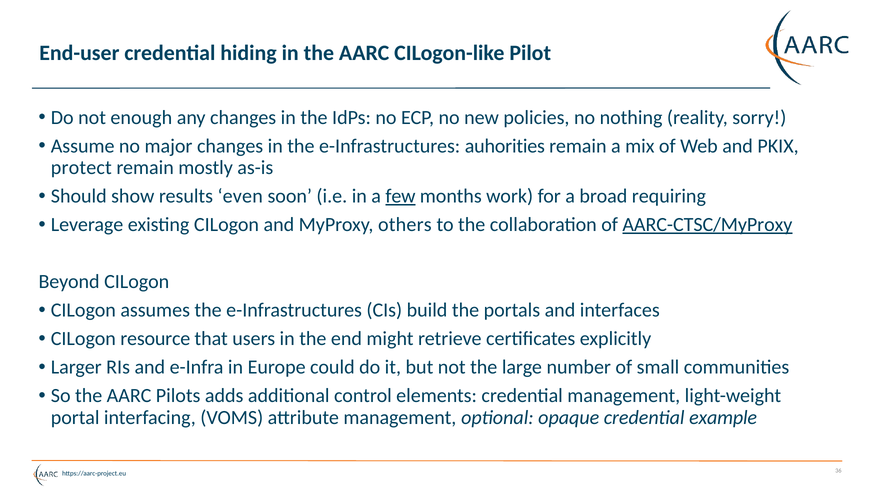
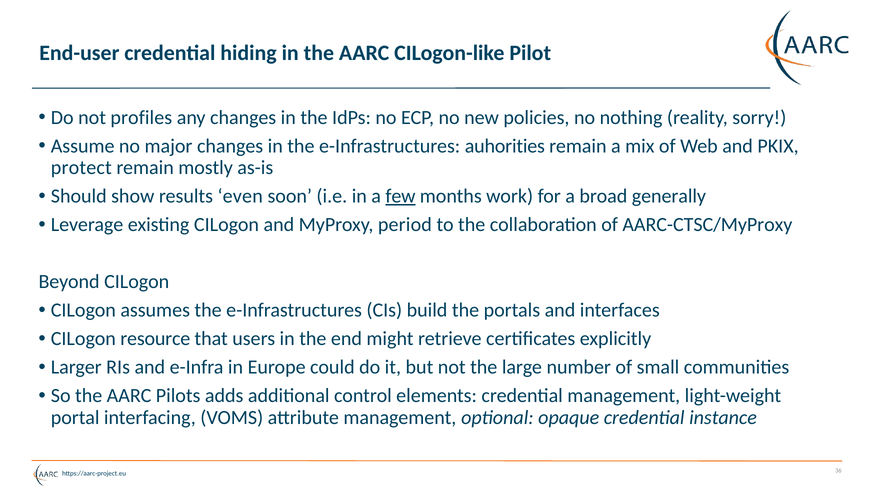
enough: enough -> profiles
requiring: requiring -> generally
others: others -> period
AARC-CTSC/MyProxy underline: present -> none
example: example -> instance
